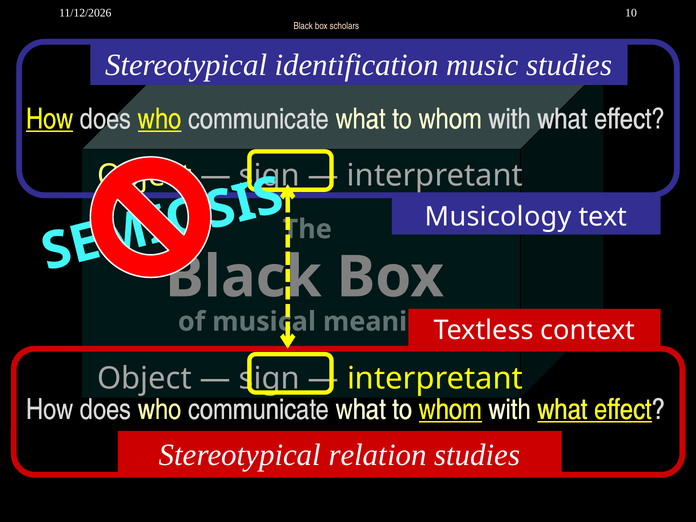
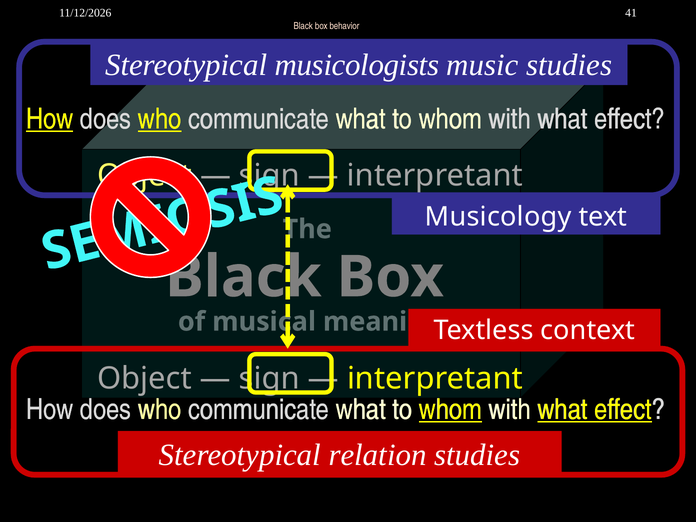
10: 10 -> 41
scholars: scholars -> behavior
identification: identification -> musicologists
